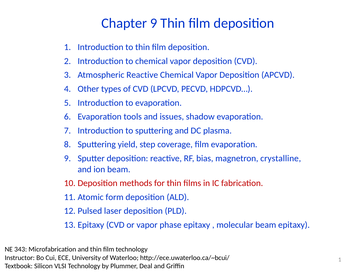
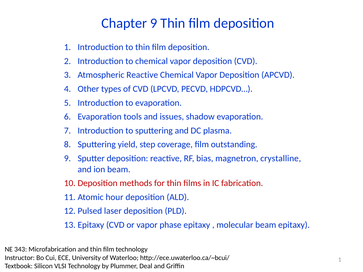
film evaporation: evaporation -> outstanding
form: form -> hour
